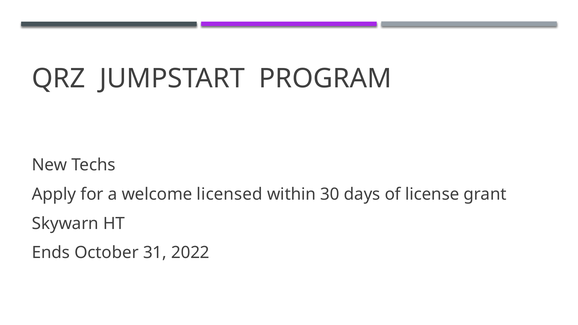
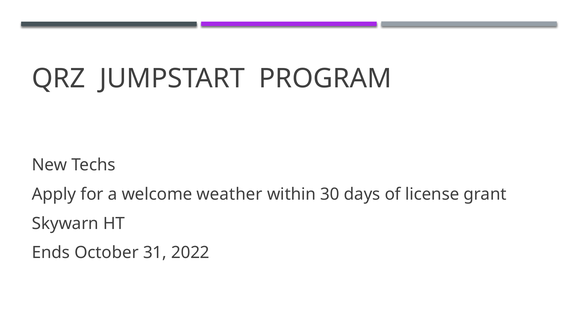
licensed: licensed -> weather
